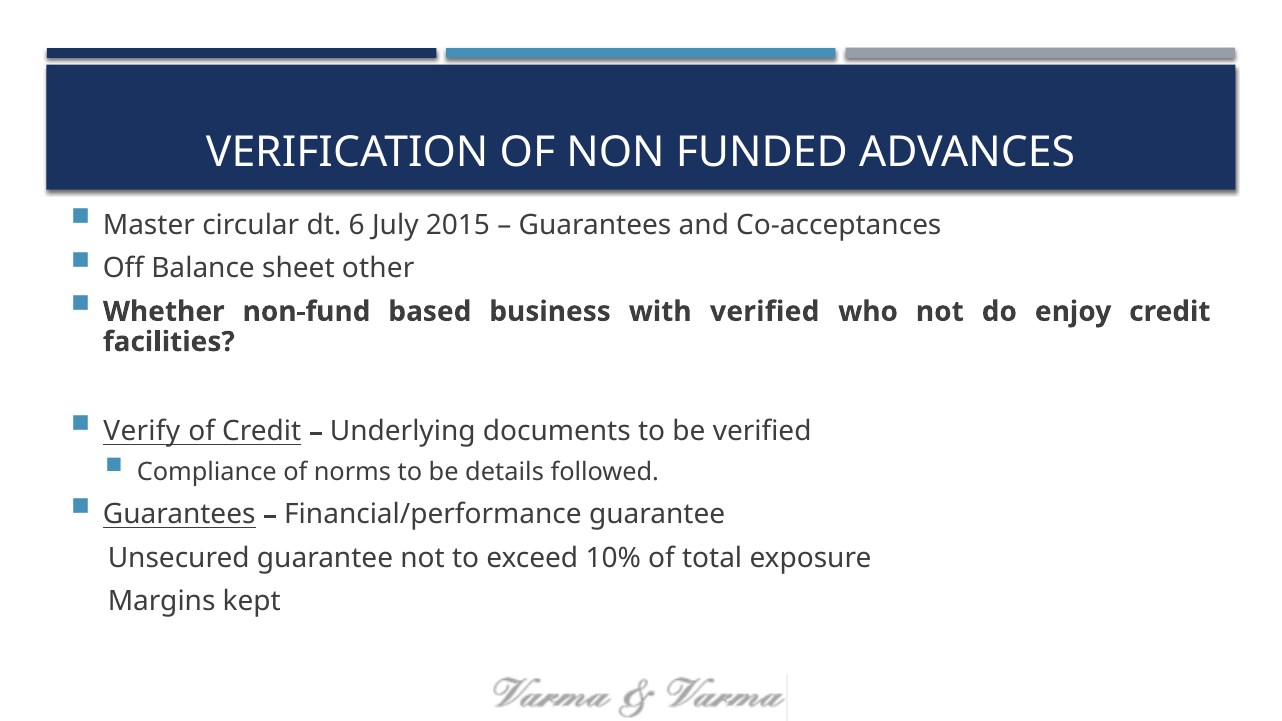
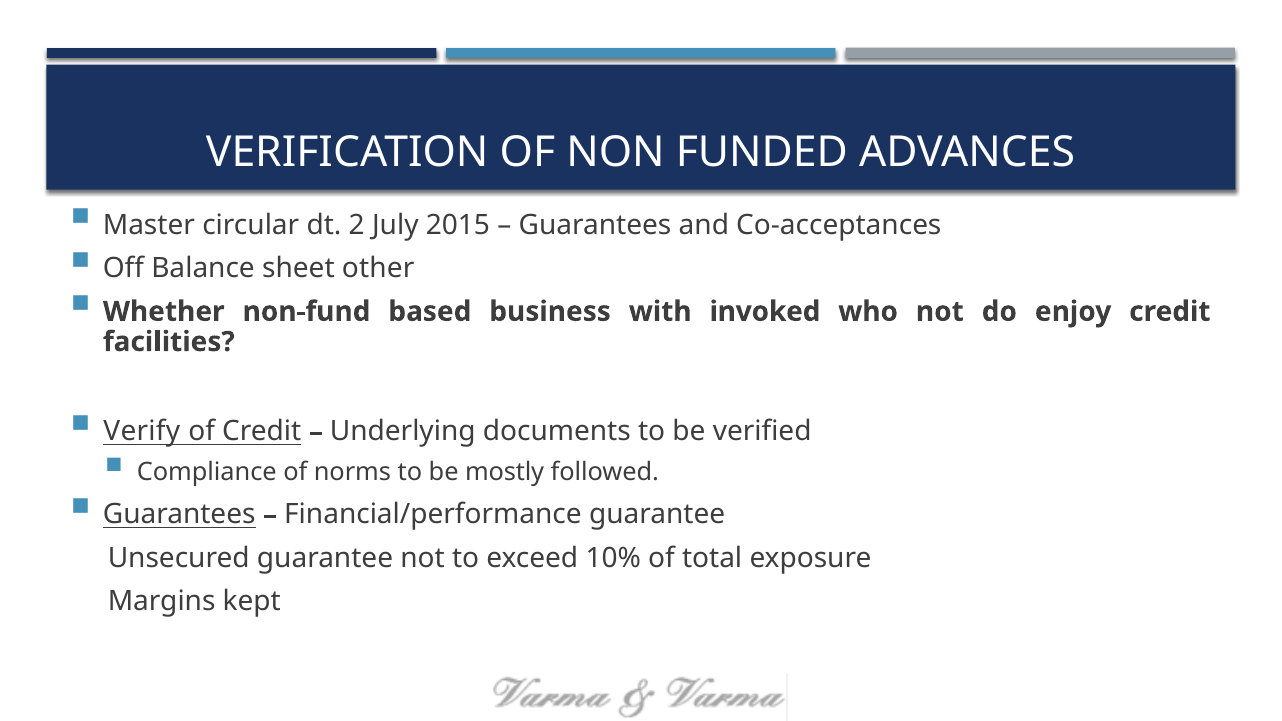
6: 6 -> 2
with verified: verified -> invoked
details: details -> mostly
